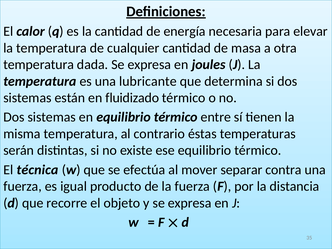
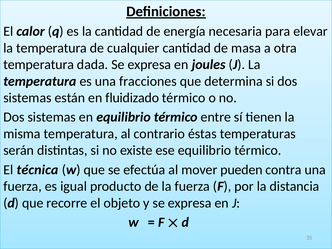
lubricante: lubricante -> fracciones
separar: separar -> pueden
